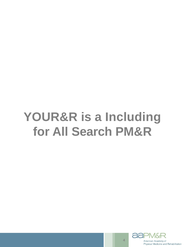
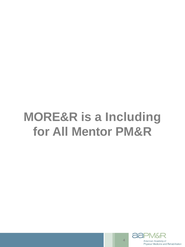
YOUR&R: YOUR&R -> MORE&R
Search: Search -> Mentor
